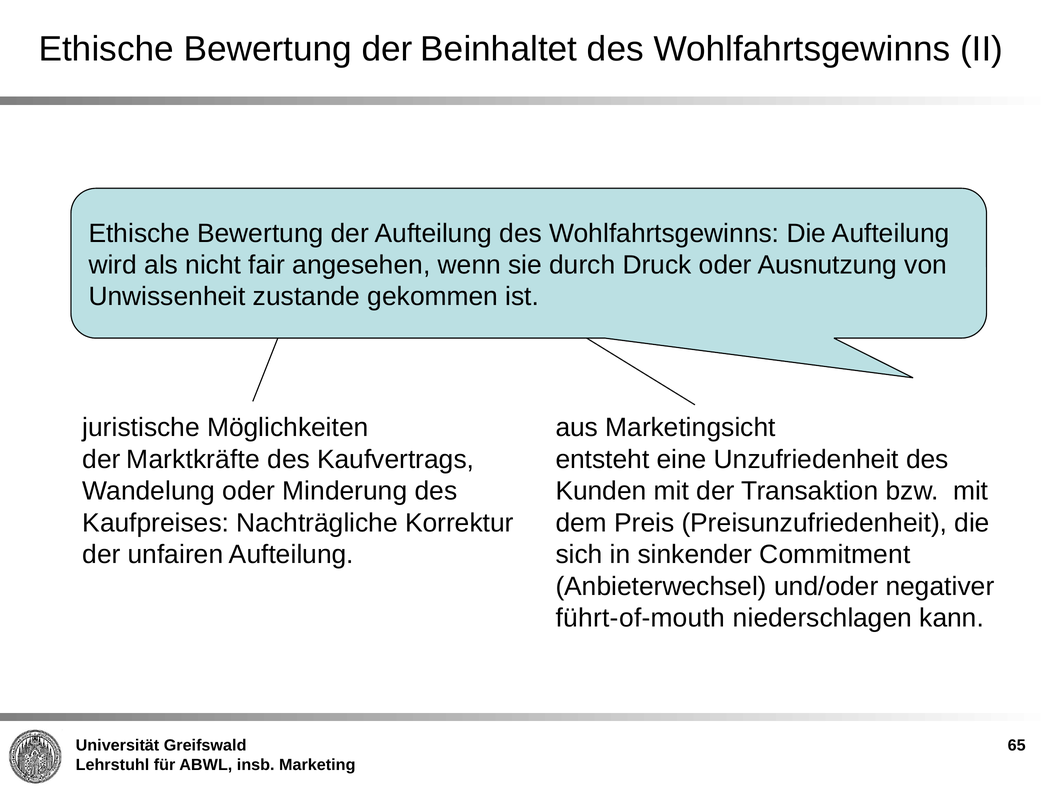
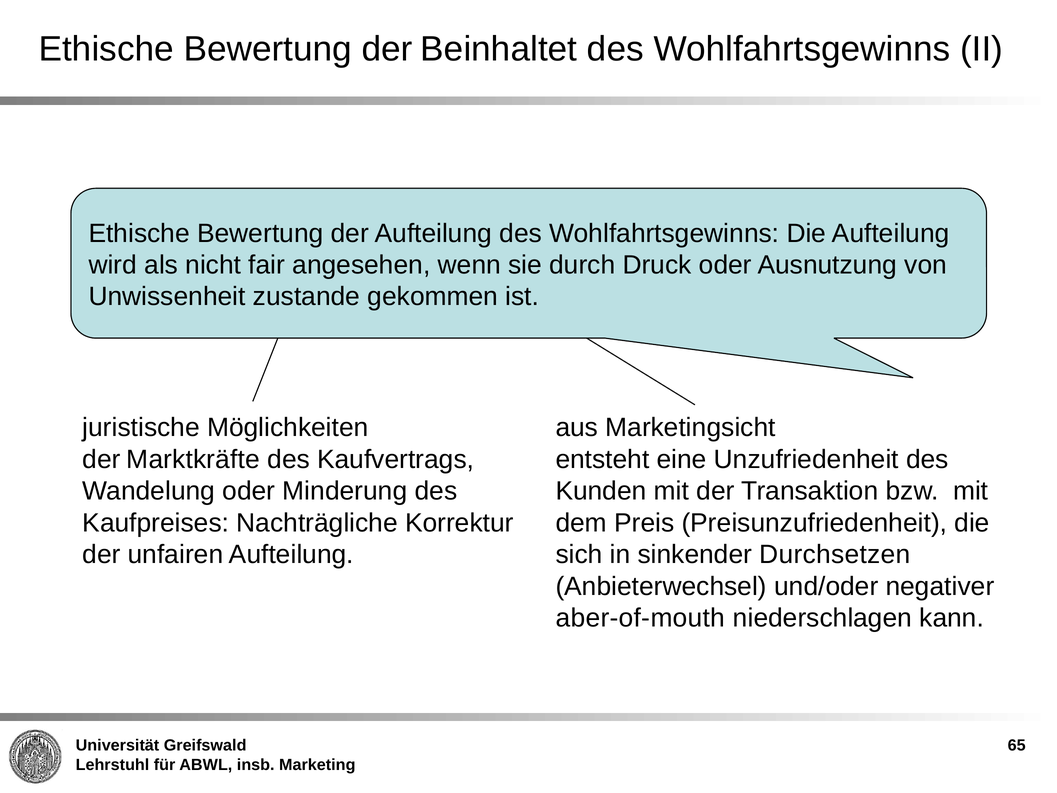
Commitment: Commitment -> Durchsetzen
führt-of-mouth: führt-of-mouth -> aber-of-mouth
